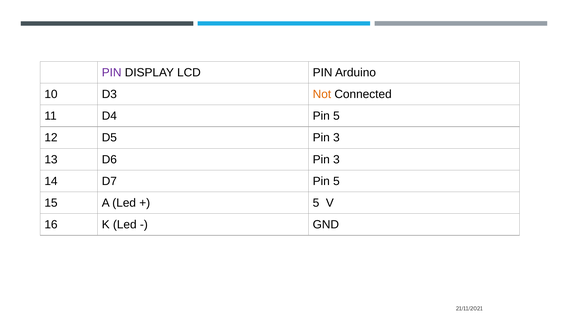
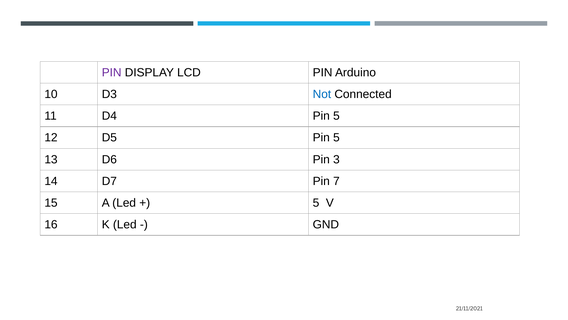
Not colour: orange -> blue
D5 Pin 3: 3 -> 5
D7 Pin 5: 5 -> 7
